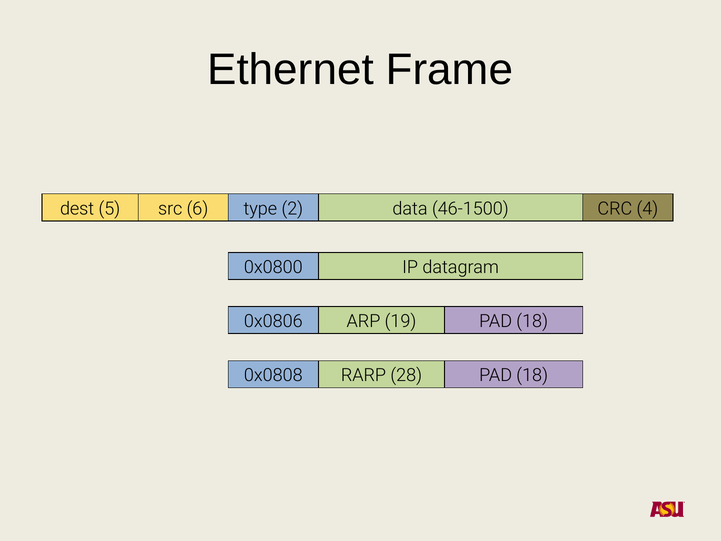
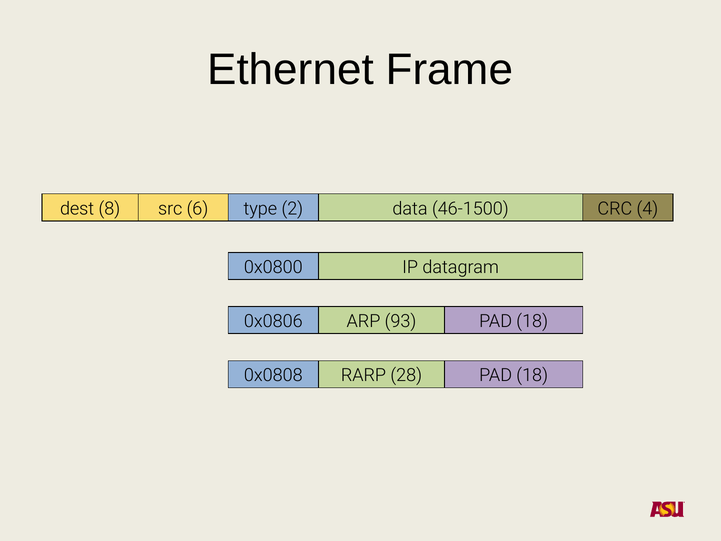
5: 5 -> 8
19: 19 -> 93
